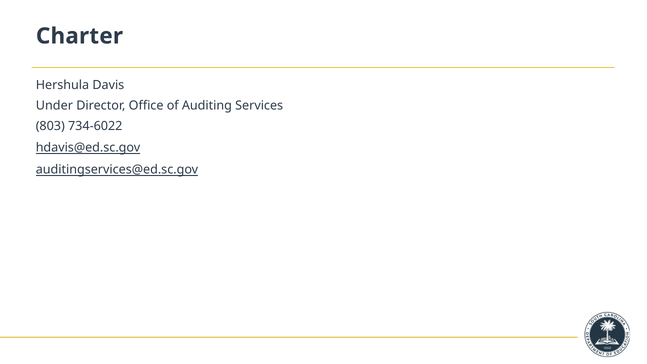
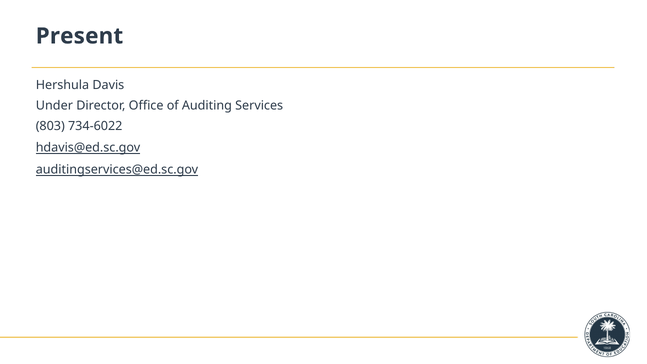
Charter: Charter -> Present
